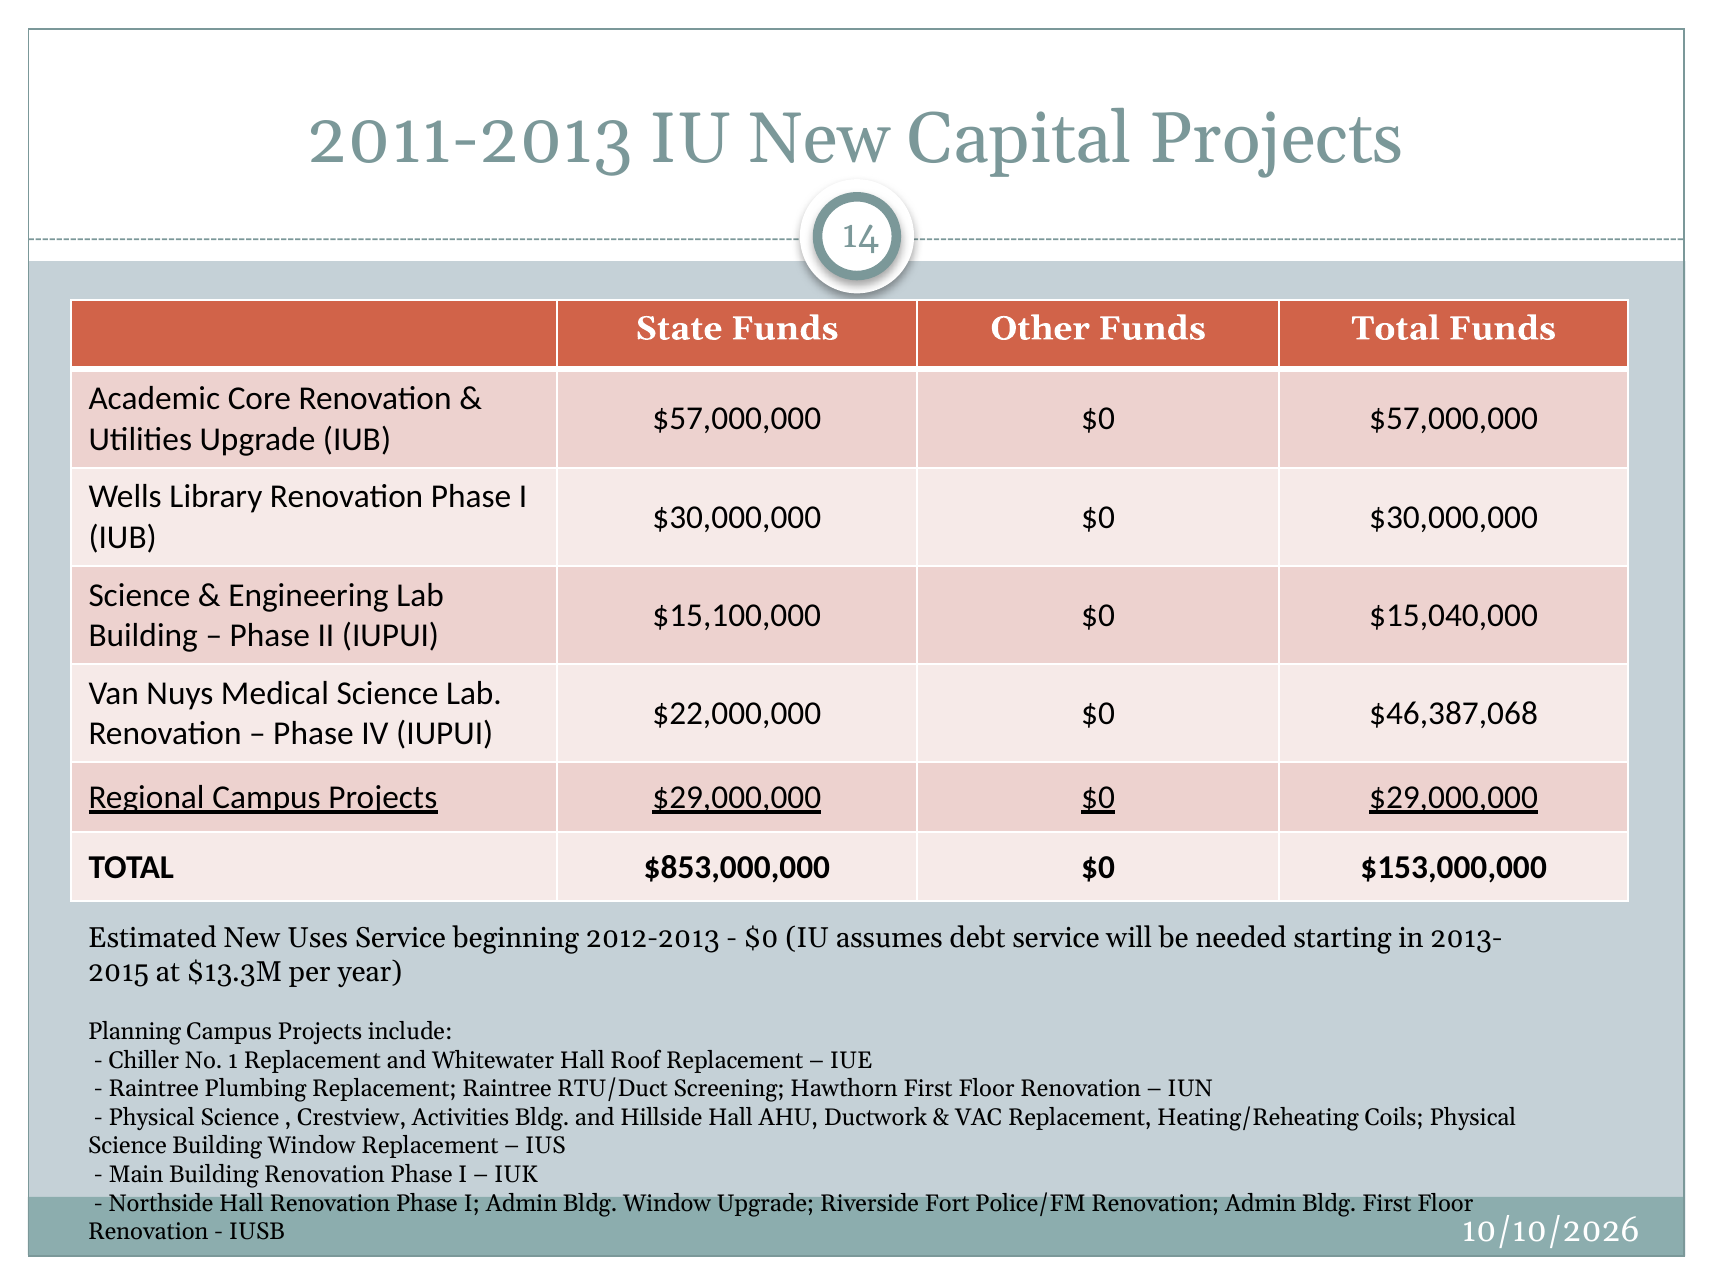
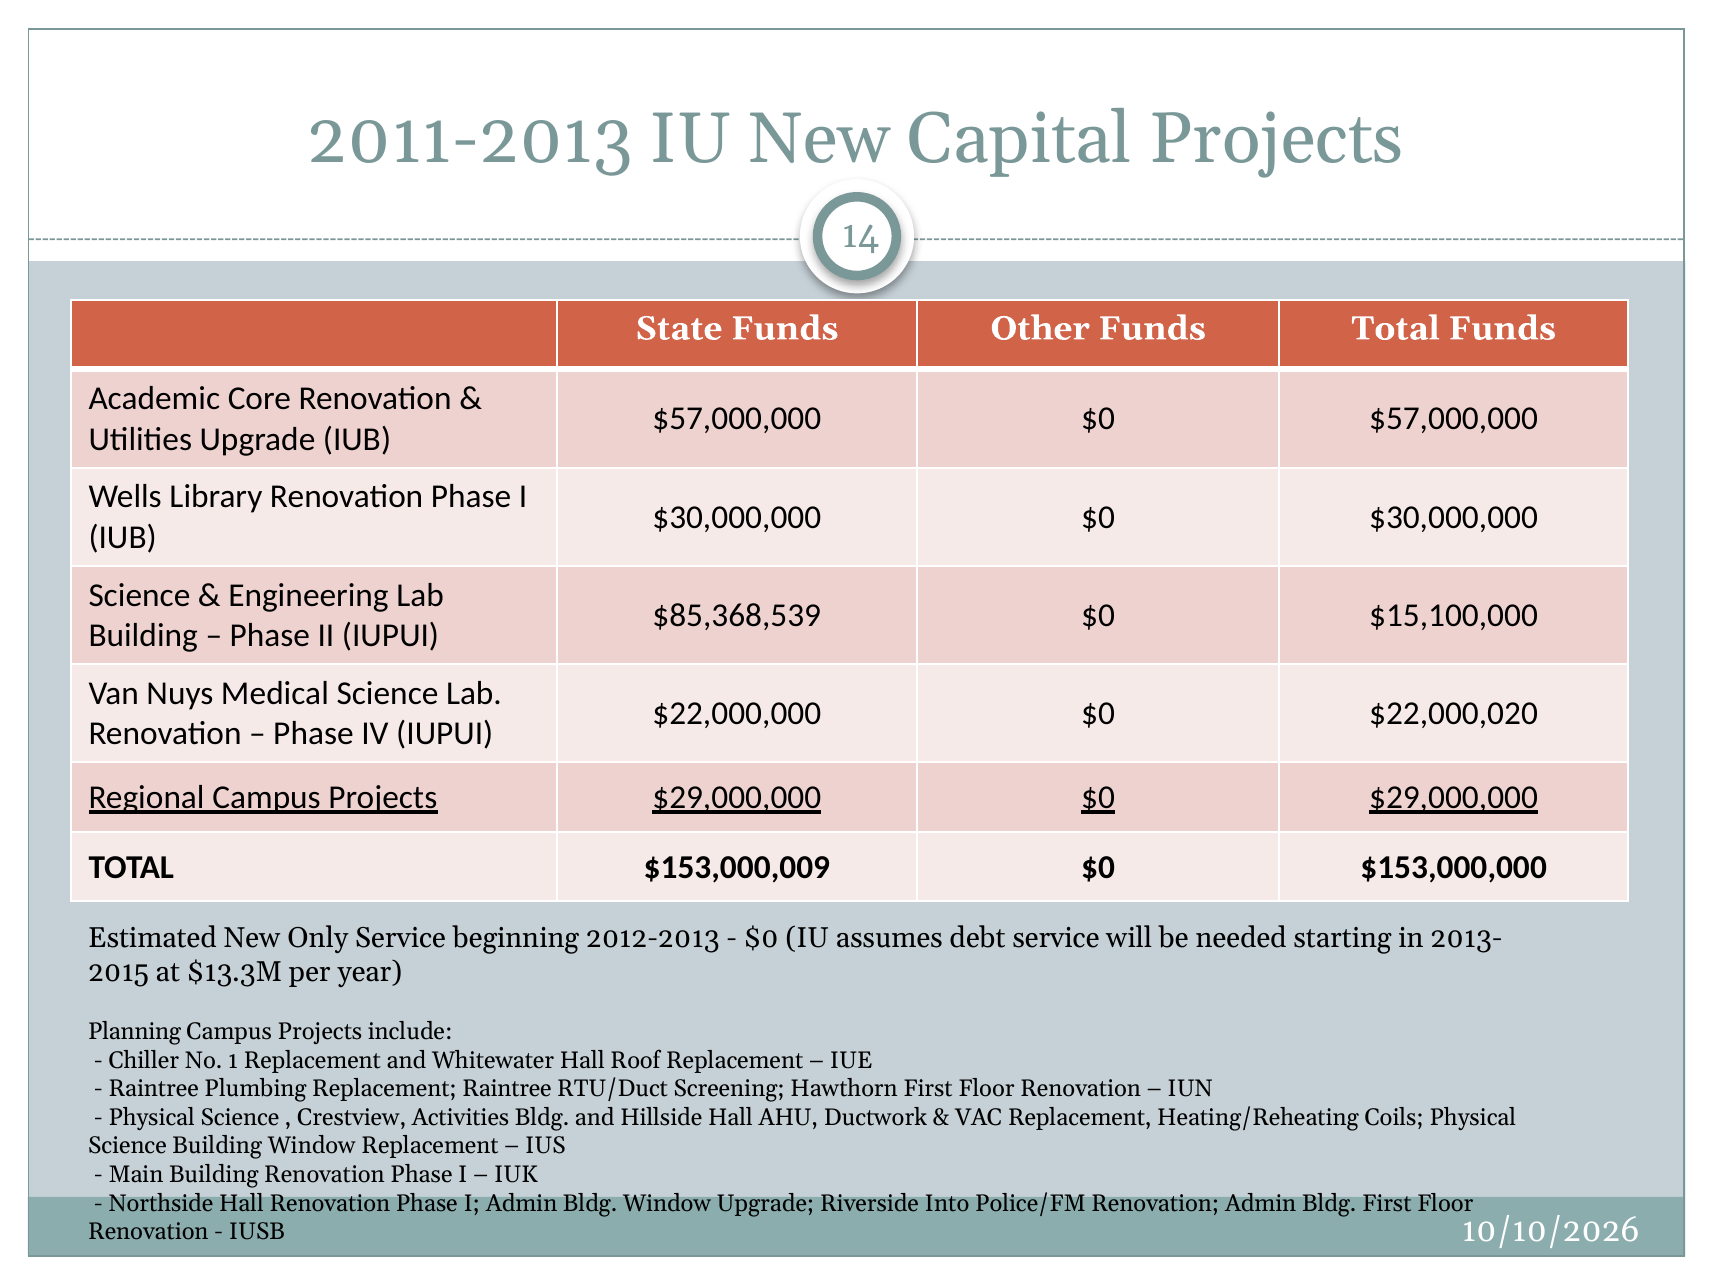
$15,100,000: $15,100,000 -> $85,368,539
$15,040,000: $15,040,000 -> $15,100,000
$46,387,068: $46,387,068 -> $22,000,020
$853,000,000: $853,000,000 -> $153,000,009
Uses: Uses -> Only
Fort: Fort -> Into
